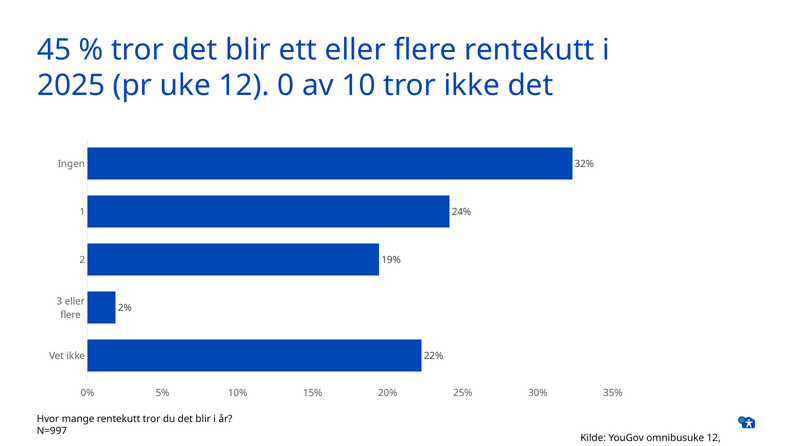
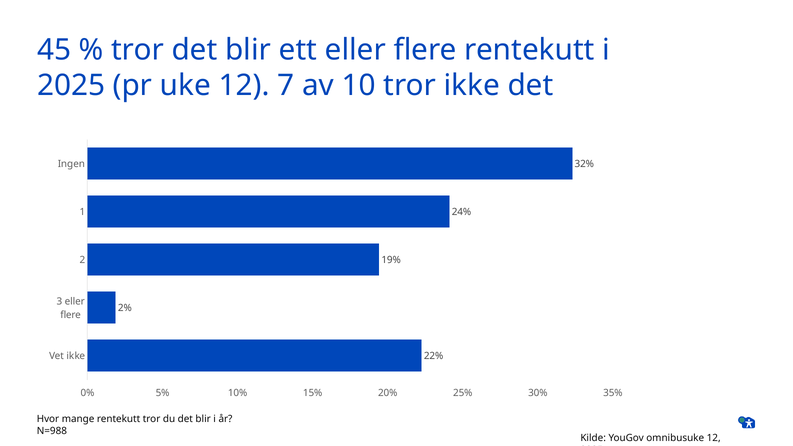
0: 0 -> 7
N=997: N=997 -> N=988
